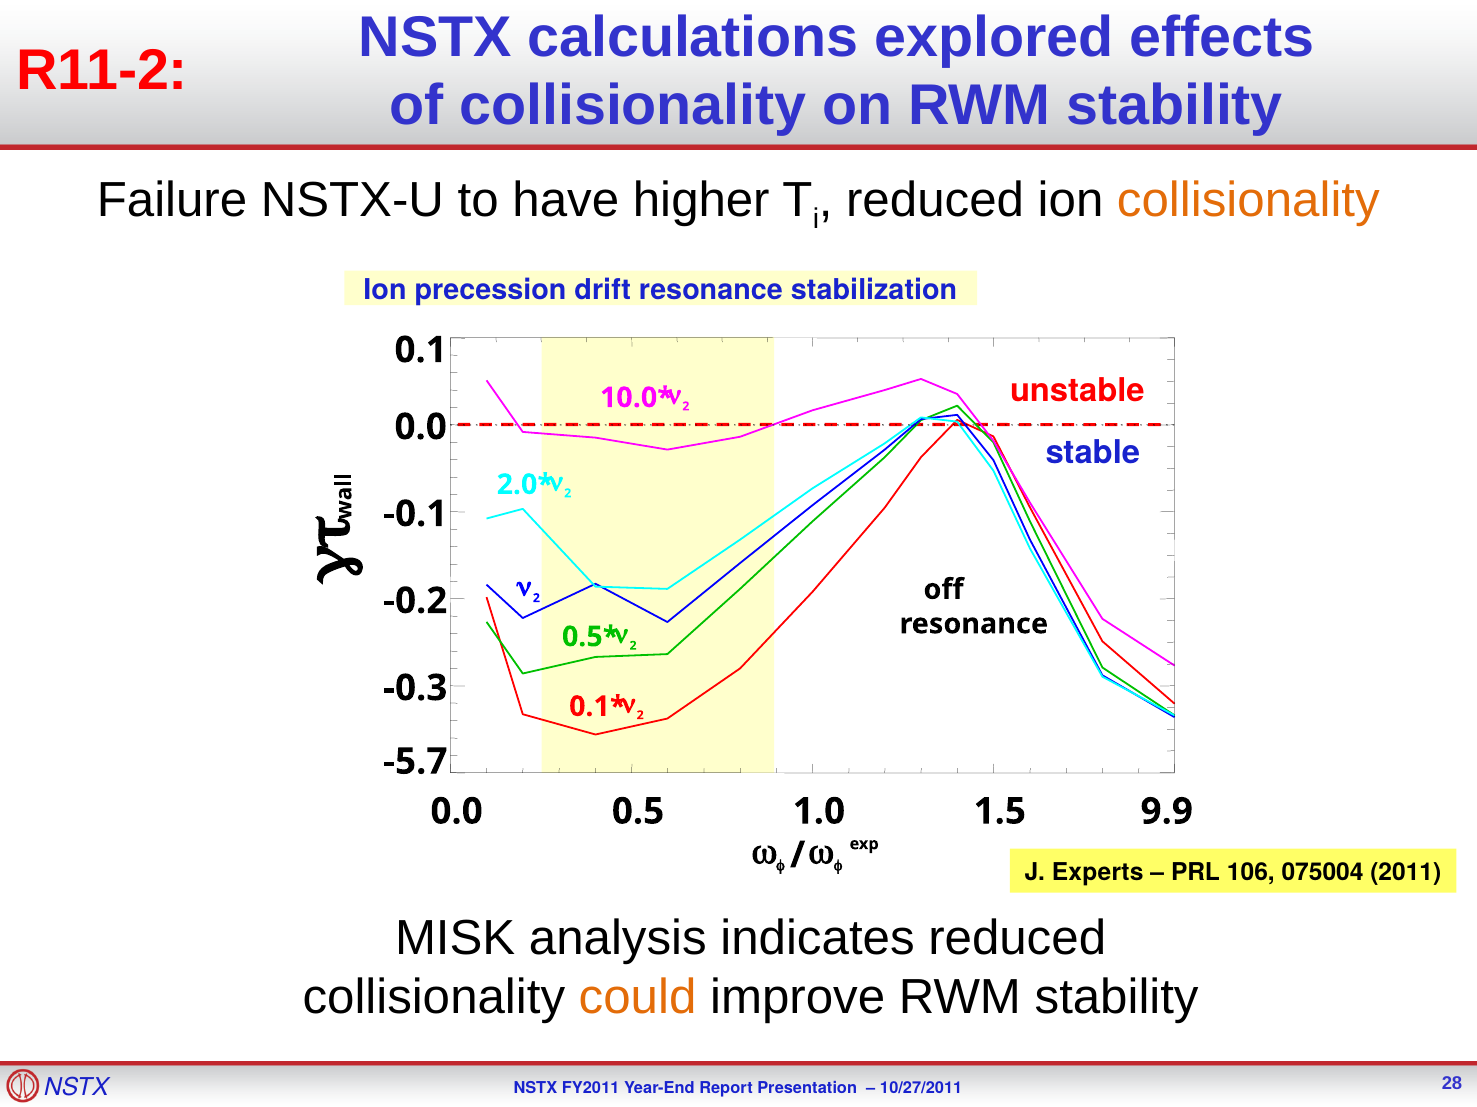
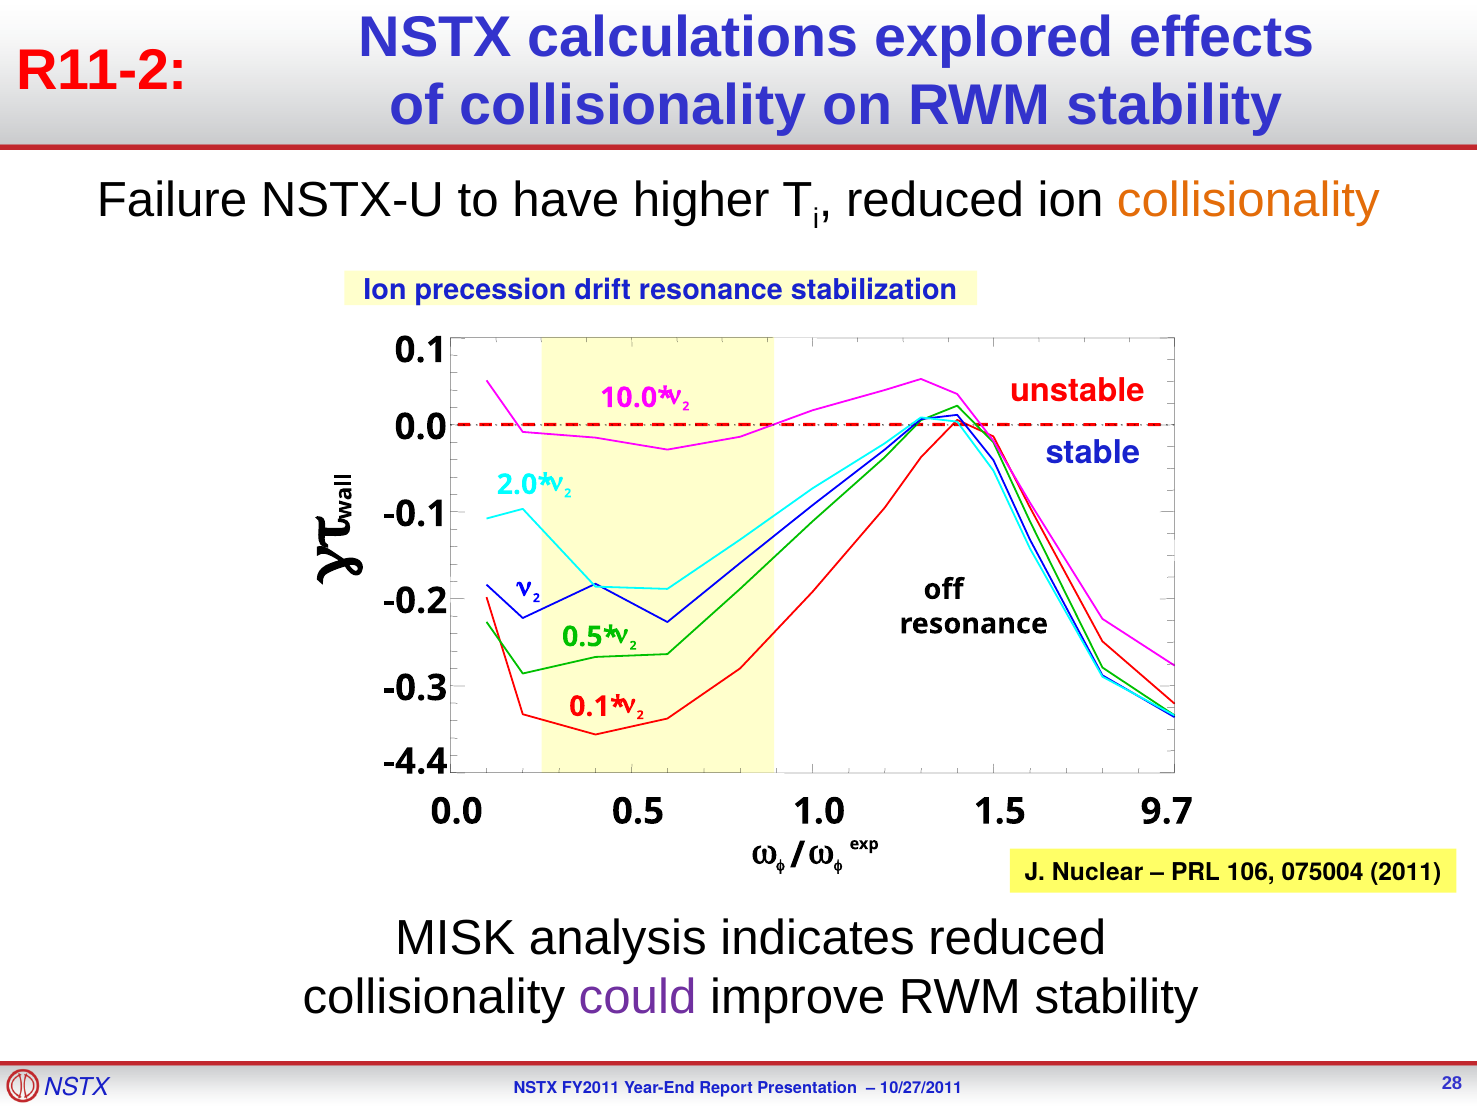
-5.7: -5.7 -> -4.4
9.9: 9.9 -> 9.7
Experts: Experts -> Nuclear
could colour: orange -> purple
